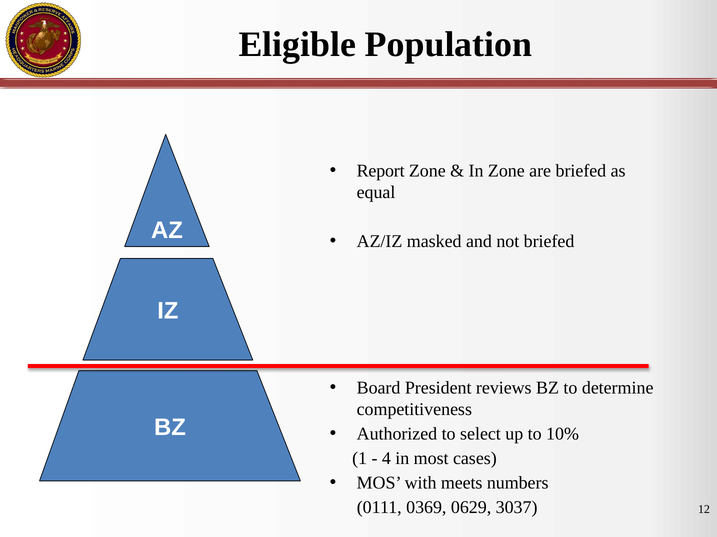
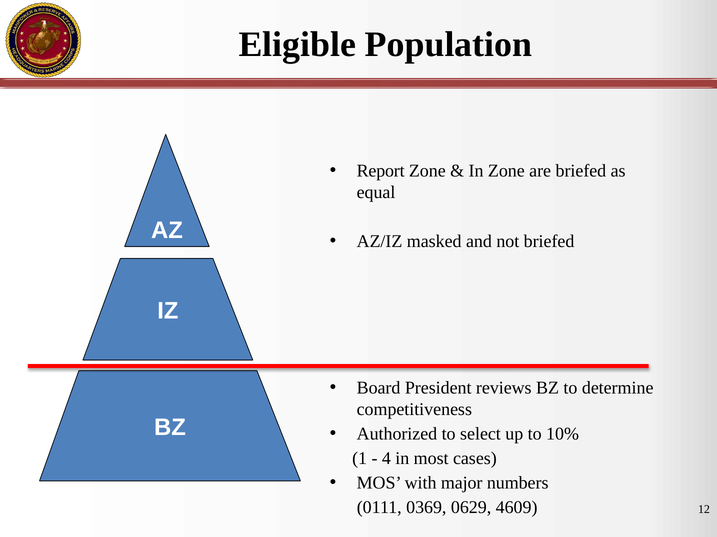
meets: meets -> major
3037: 3037 -> 4609
